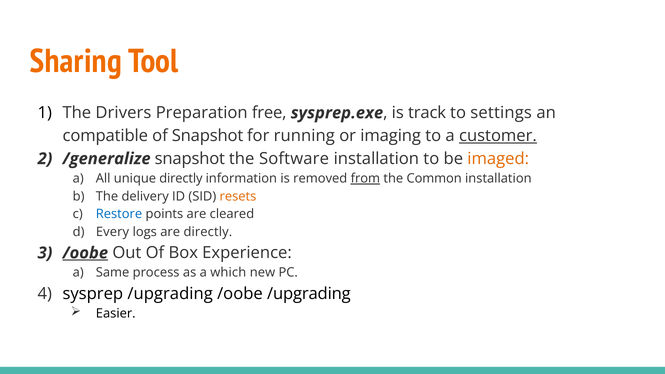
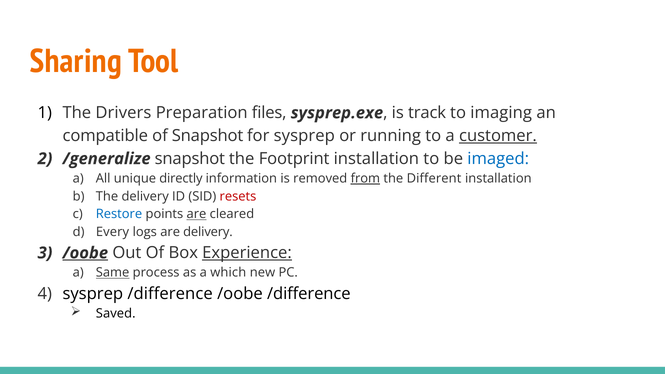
free: free -> files
settings: settings -> imaging
for running: running -> sysprep
imaging: imaging -> running
Software: Software -> Footprint
imaged colour: orange -> blue
Common: Common -> Different
resets colour: orange -> red
are at (196, 214) underline: none -> present
are directly: directly -> delivery
Experience underline: none -> present
Same underline: none -> present
sysprep /upgrading: /upgrading -> /difference
/oobe /upgrading: /upgrading -> /difference
Easier: Easier -> Saved
